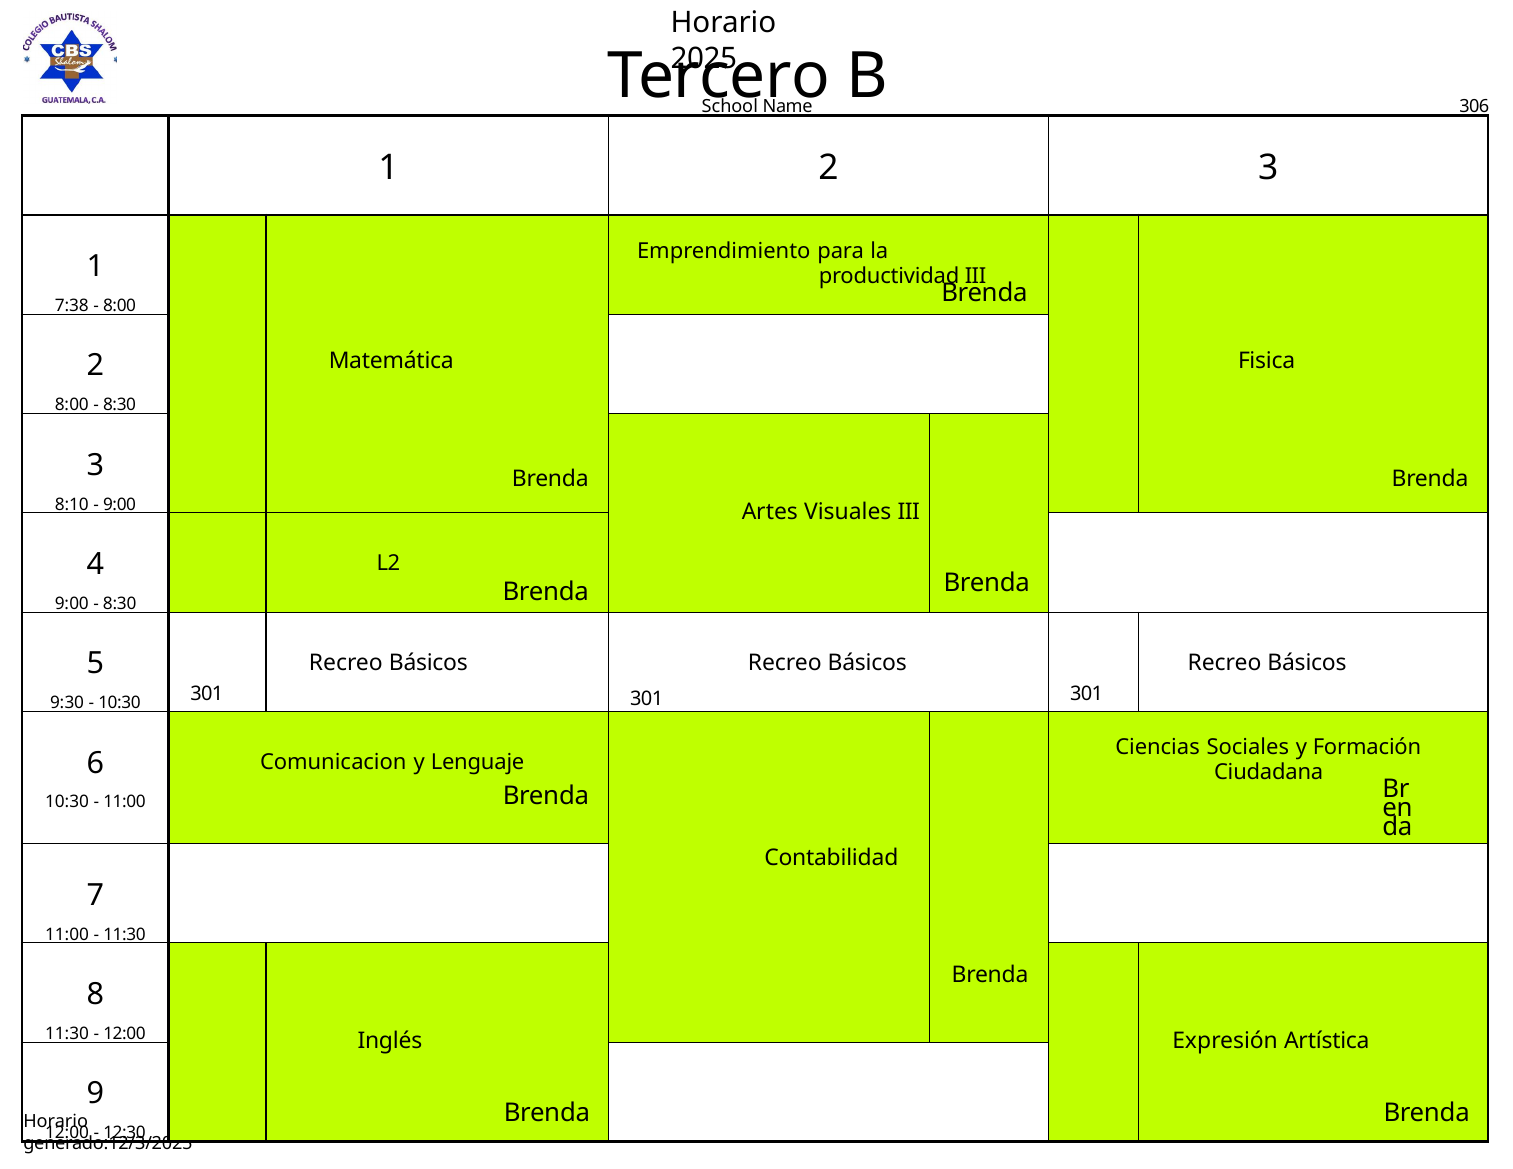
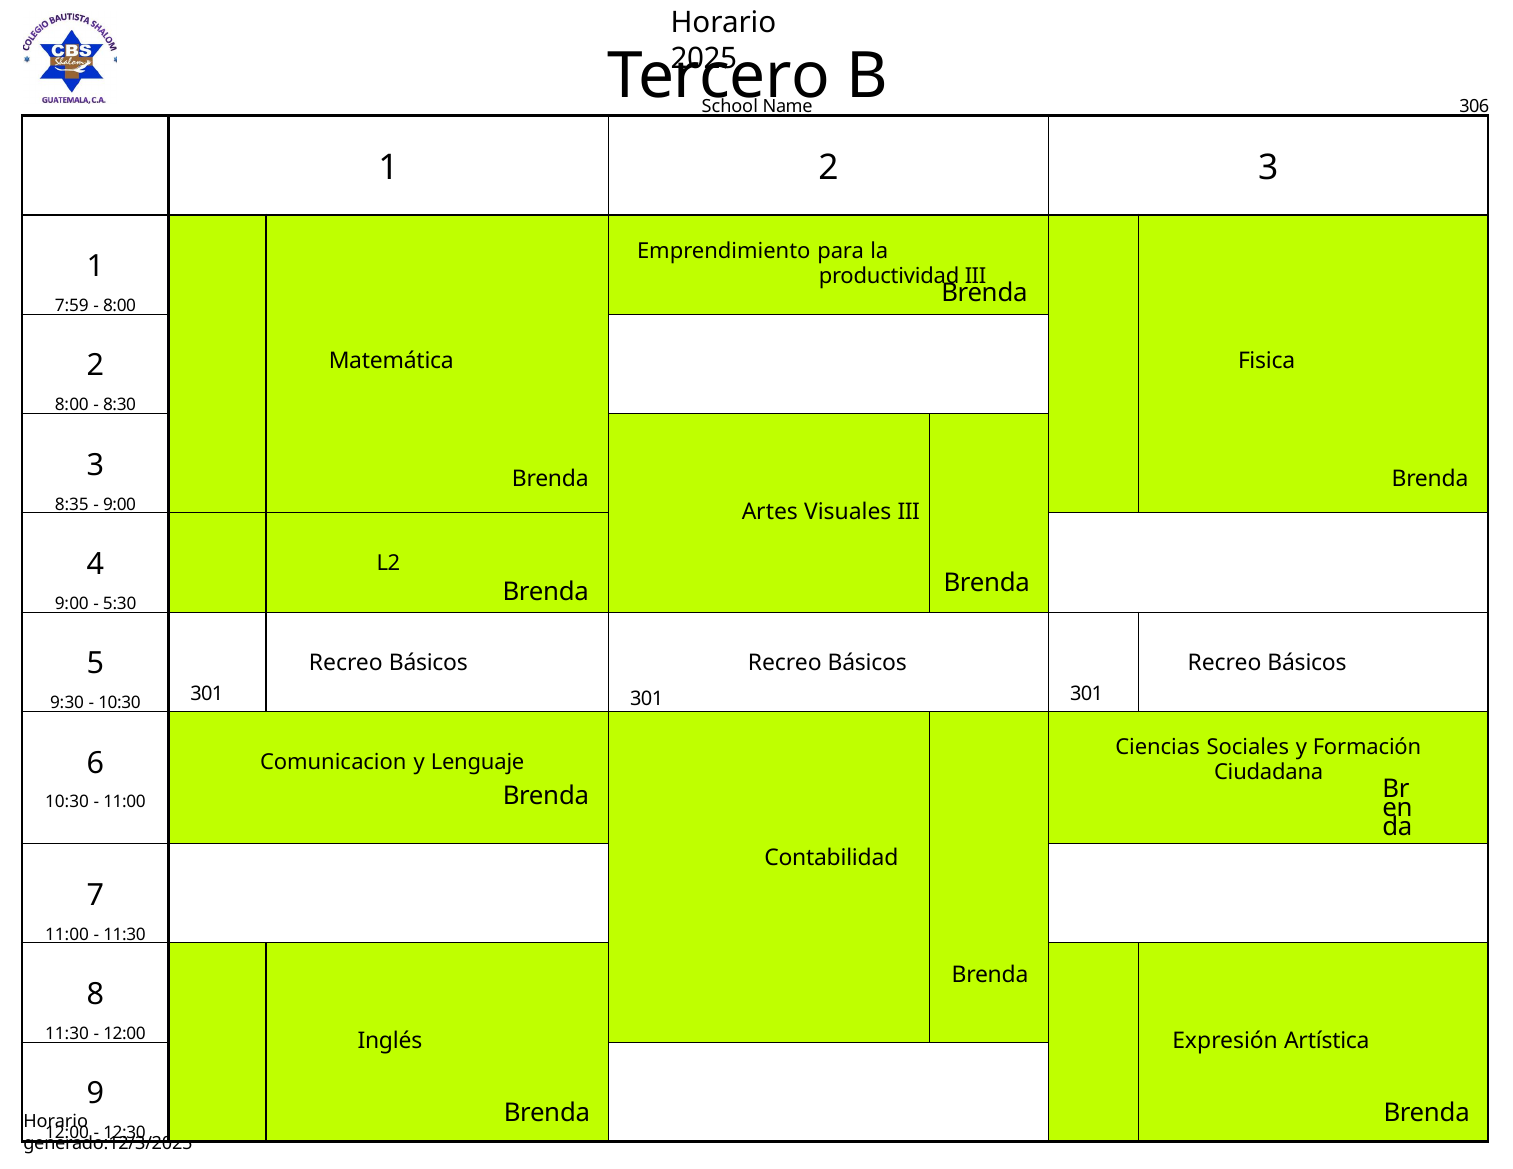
7:38: 7:38 -> 7:59
8:10: 8:10 -> 8:35
8:30 at (120, 604): 8:30 -> 5:30
